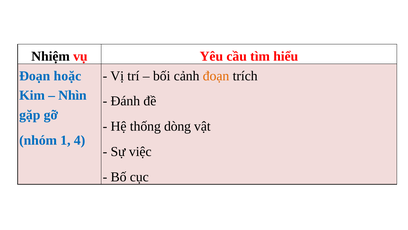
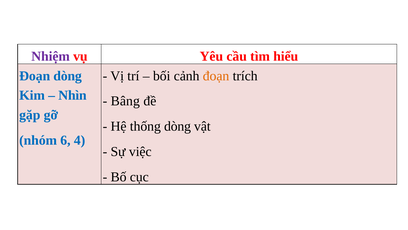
Nhiệm colour: black -> purple
Đoạn hoặc: hoặc -> dòng
Đánh: Đánh -> Bâng
1: 1 -> 6
